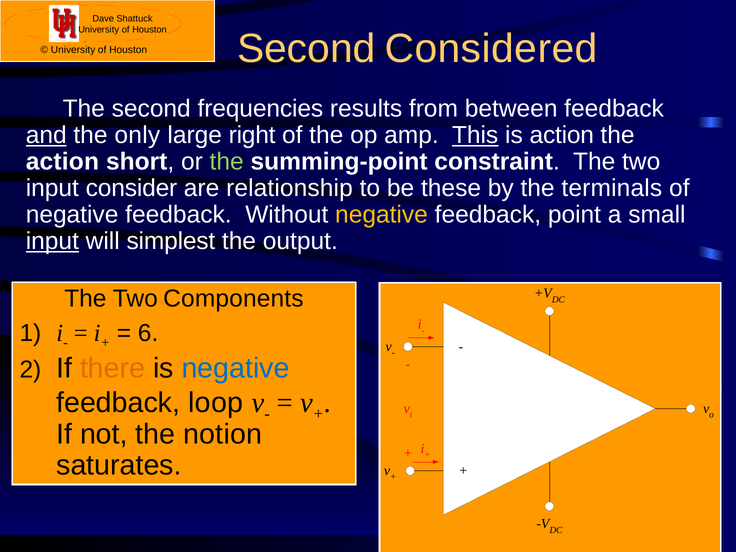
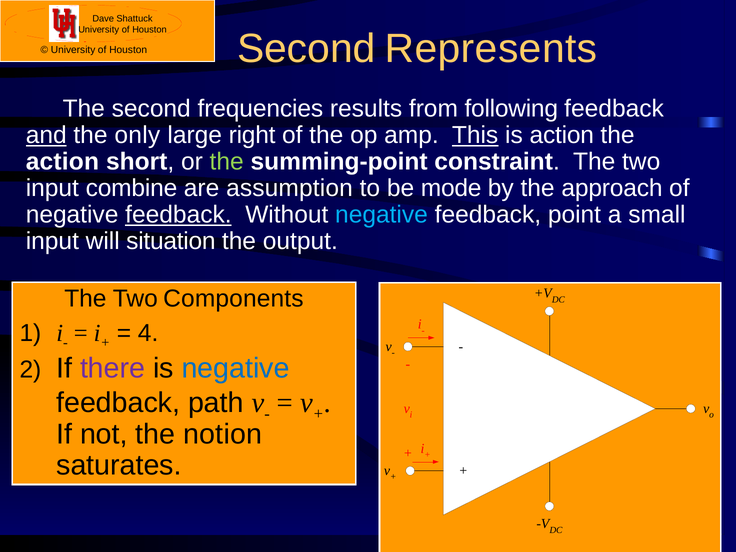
Considered: Considered -> Represents
between: between -> following
consider: consider -> combine
relationship: relationship -> assumption
these: these -> mode
terminals: terminals -> approach
feedback at (178, 215) underline: none -> present
negative at (381, 215) colour: yellow -> light blue
input at (52, 241) underline: present -> none
simplest: simplest -> situation
6: 6 -> 4
there colour: orange -> purple
loop: loop -> path
